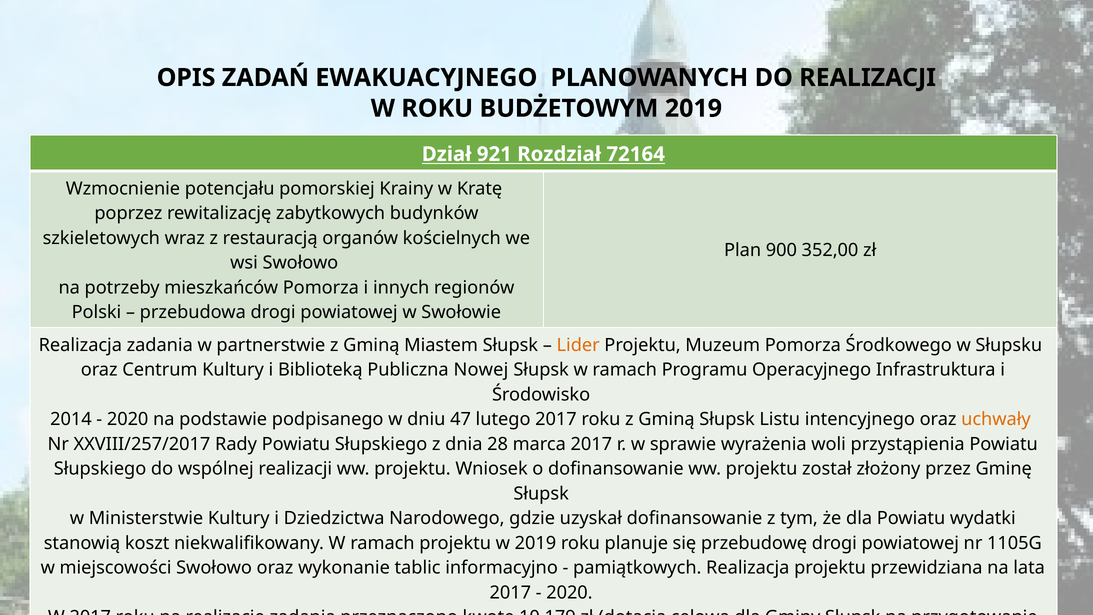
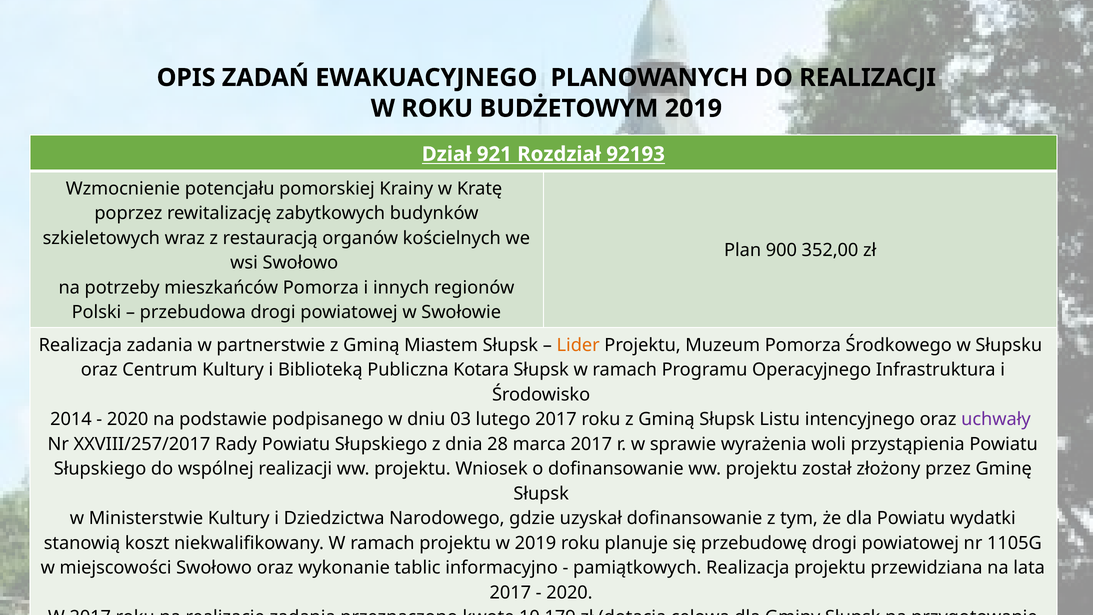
72164: 72164 -> 92193
Nowej: Nowej -> Kotara
47: 47 -> 03
uchwały colour: orange -> purple
